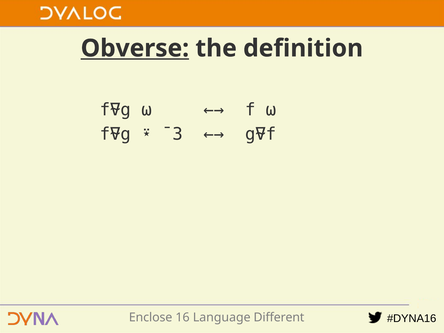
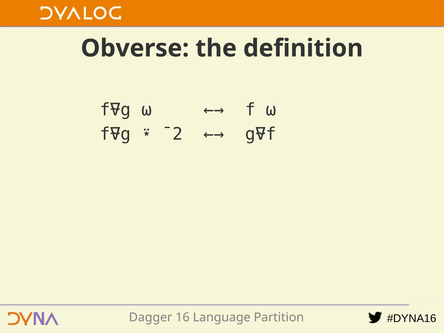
Obverse underline: present -> none
¯3: ¯3 -> ¯2
Enclose: Enclose -> Dagger
Different: Different -> Partition
